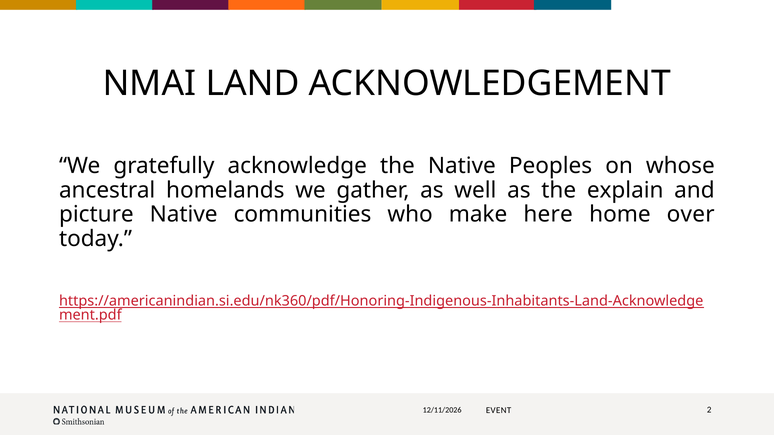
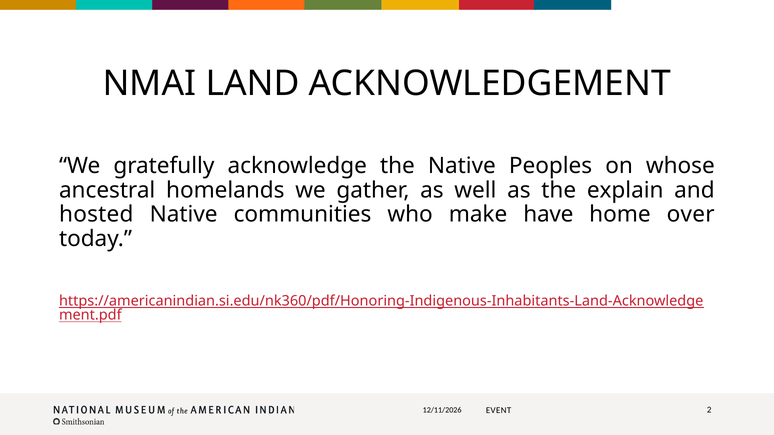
picture: picture -> hosted
here: here -> have
